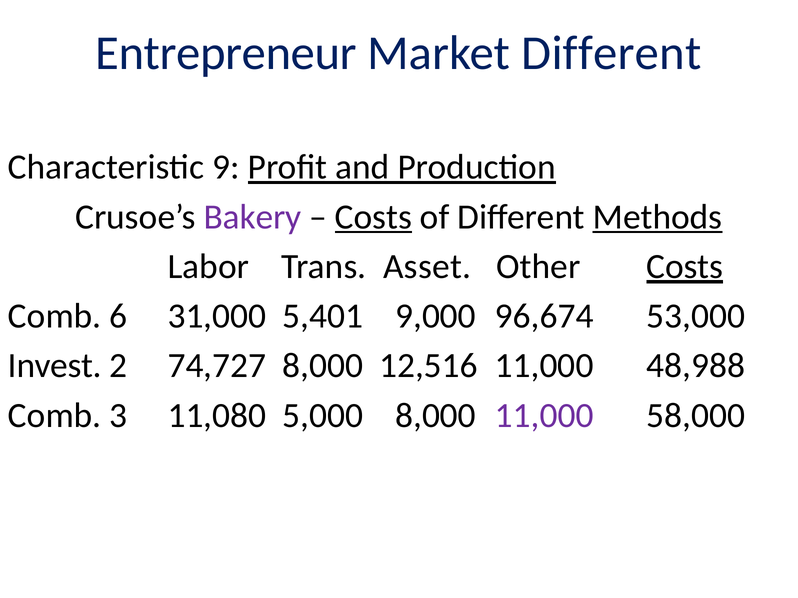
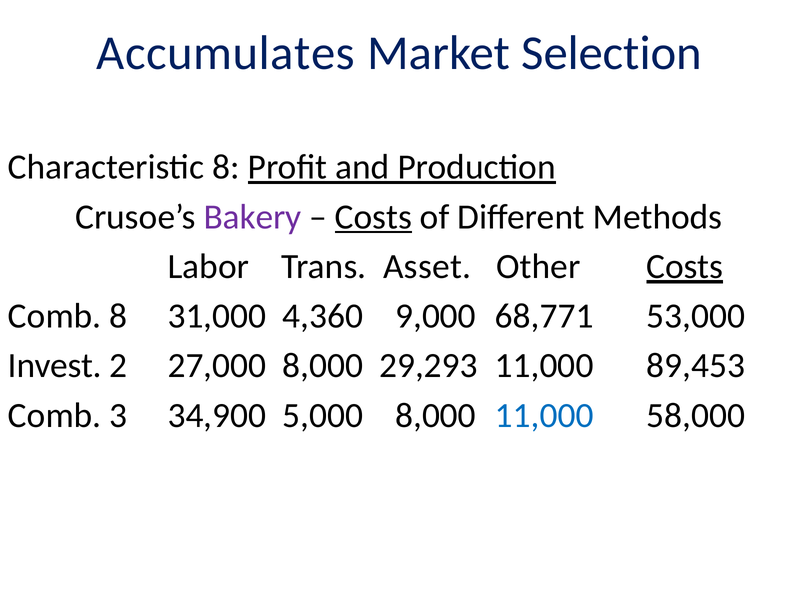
Entrepreneur: Entrepreneur -> Accumulates
Market Different: Different -> Selection
Characteristic 9: 9 -> 8
Methods underline: present -> none
Comb 6: 6 -> 8
5,401: 5,401 -> 4,360
96,674: 96,674 -> 68,771
74,727: 74,727 -> 27,000
12,516: 12,516 -> 29,293
48,988: 48,988 -> 89,453
11,080: 11,080 -> 34,900
11,000 at (544, 416) colour: purple -> blue
